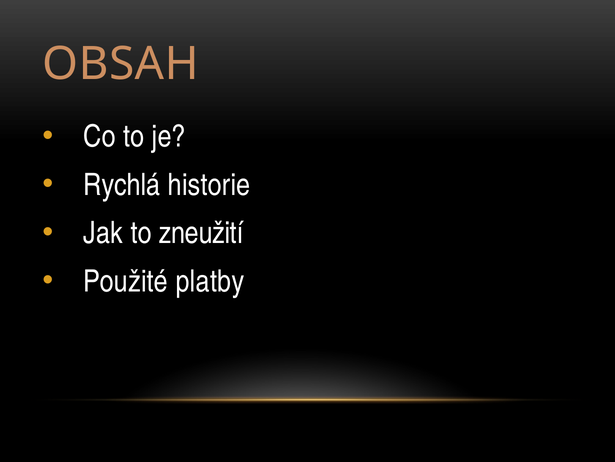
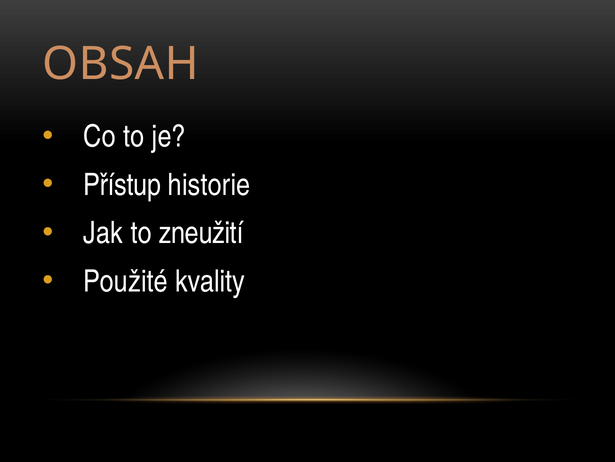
Rychlá: Rychlá -> Přístup
platby: platby -> kvality
